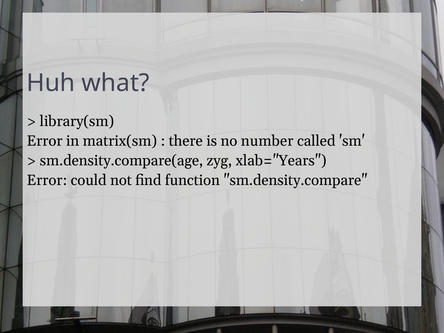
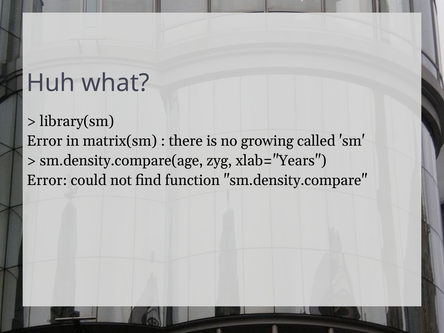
number: number -> growing
